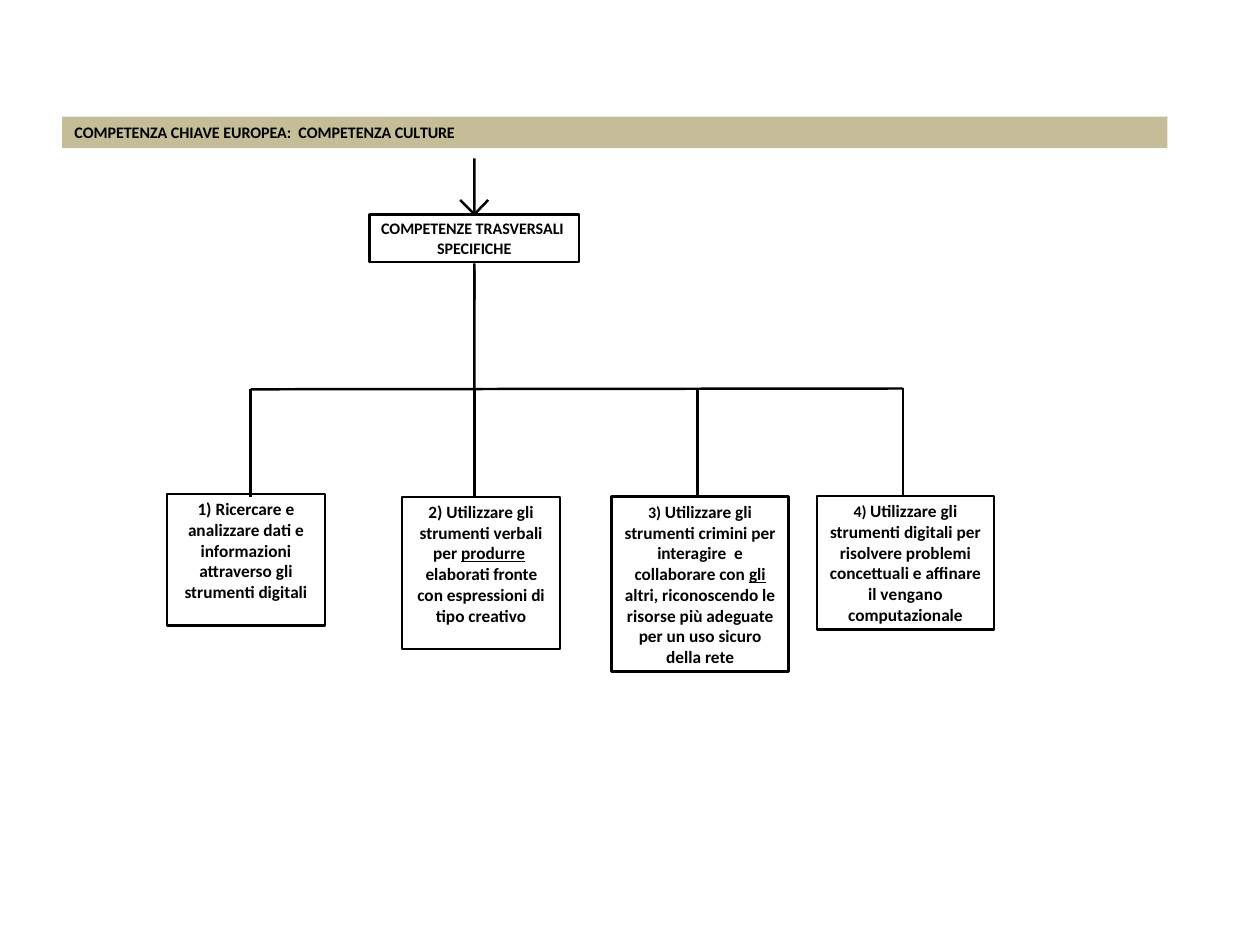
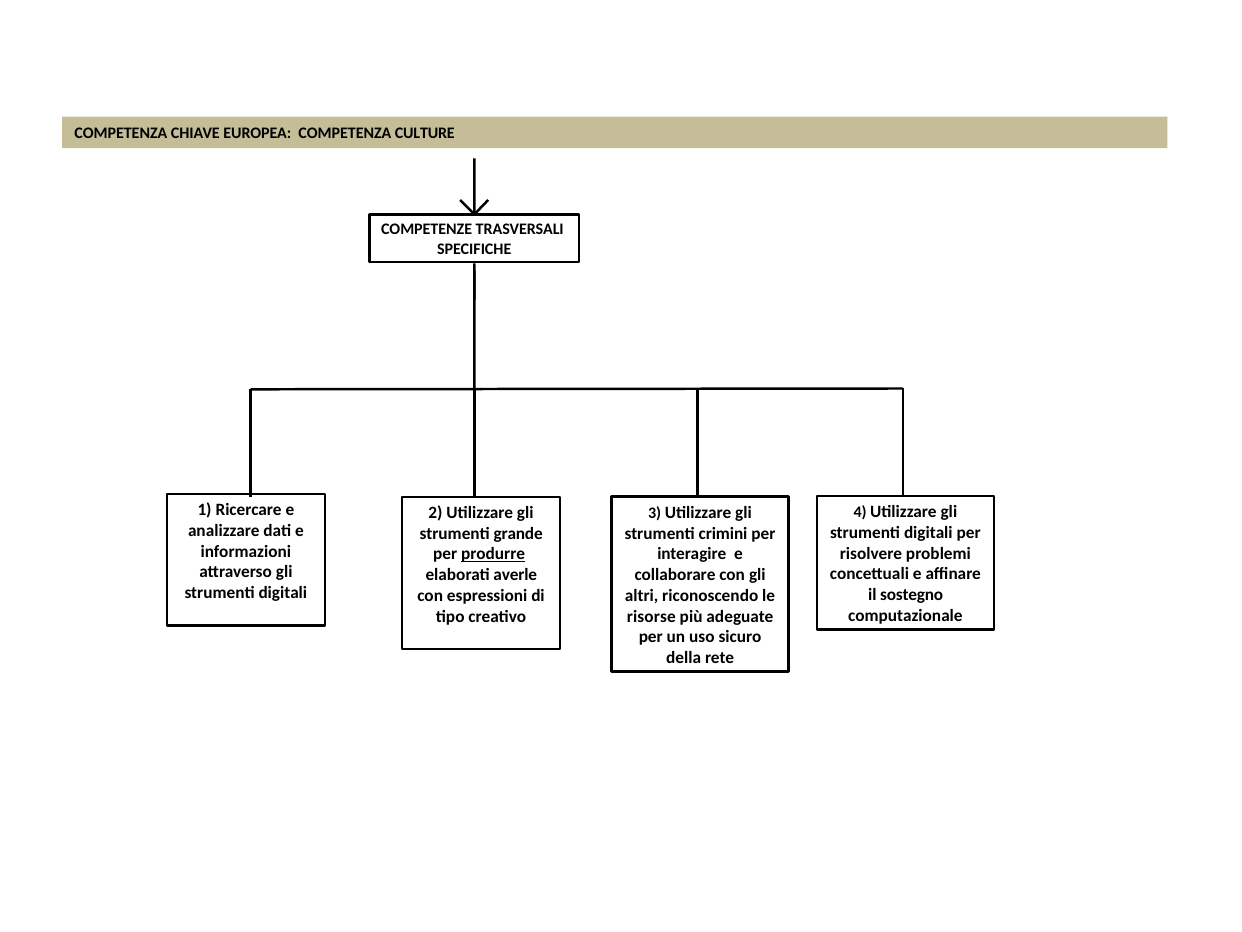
verbali: verbali -> grande
fronte: fronte -> averle
gli at (757, 575) underline: present -> none
vengano: vengano -> sostegno
